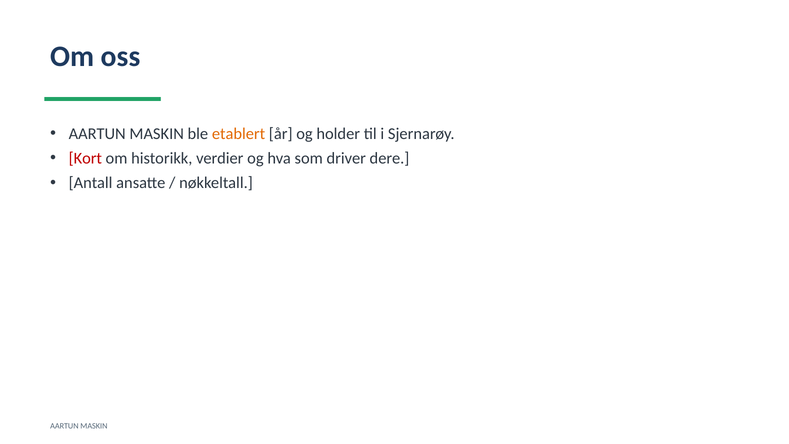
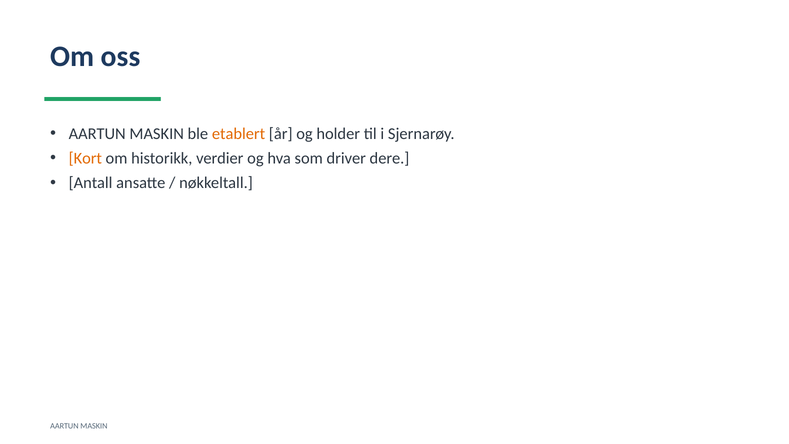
Kort colour: red -> orange
